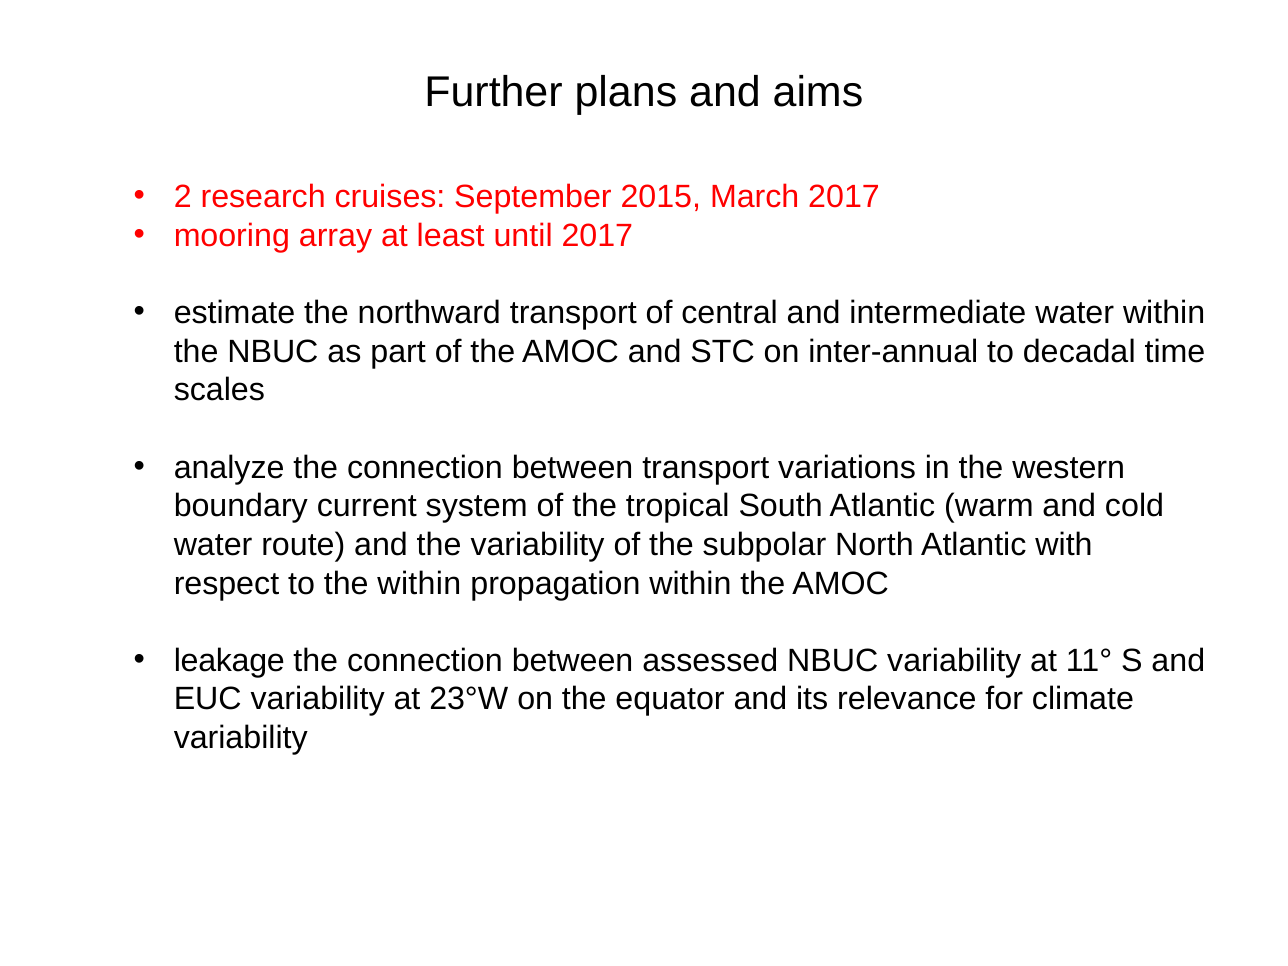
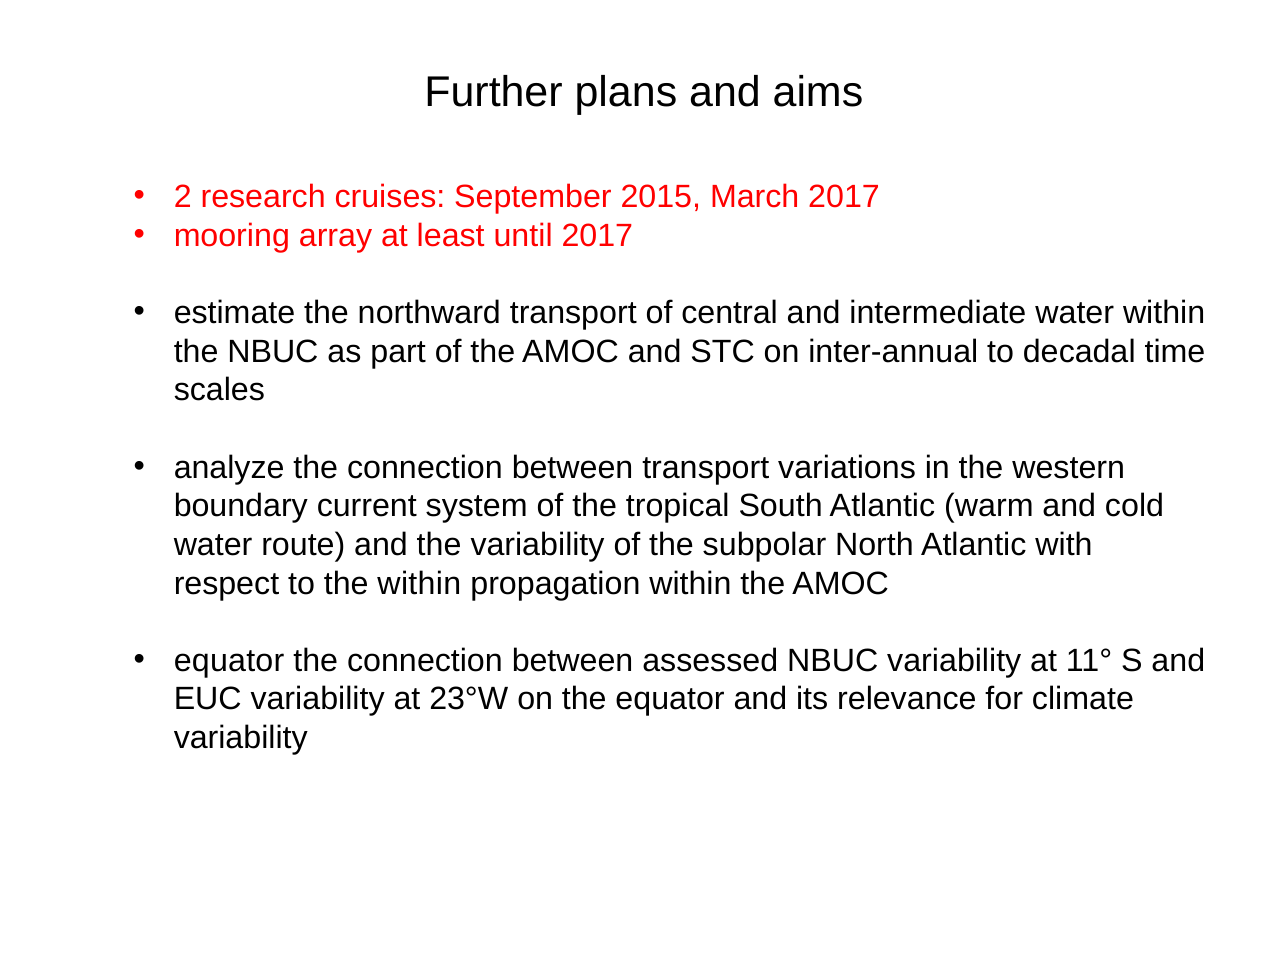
leakage at (229, 661): leakage -> equator
